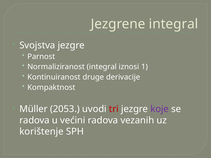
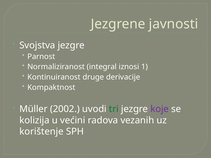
Jezgrene integral: integral -> javnosti
2053: 2053 -> 2002
tri colour: red -> green
radova at (34, 120): radova -> kolizija
